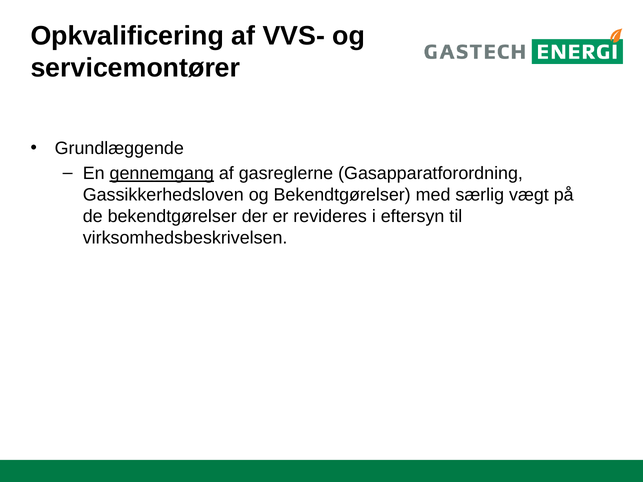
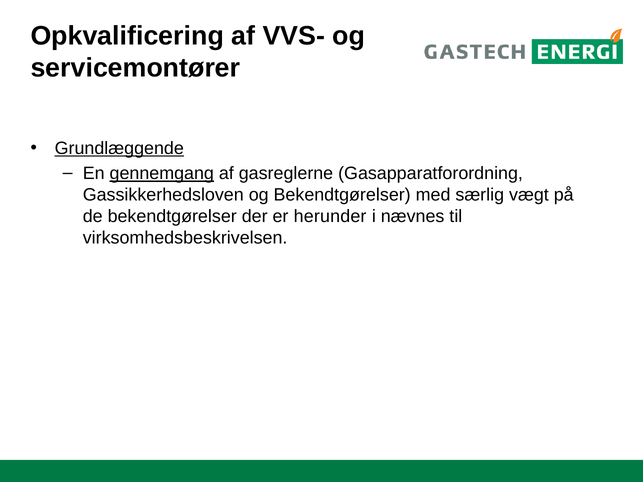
Grundlæggende underline: none -> present
revideres: revideres -> herunder
eftersyn: eftersyn -> nævnes
